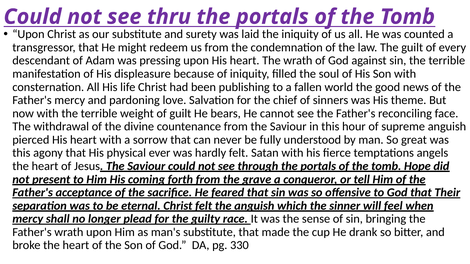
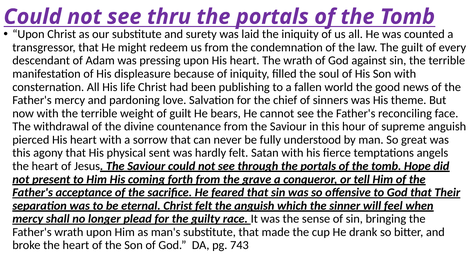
ever: ever -> sent
330: 330 -> 743
